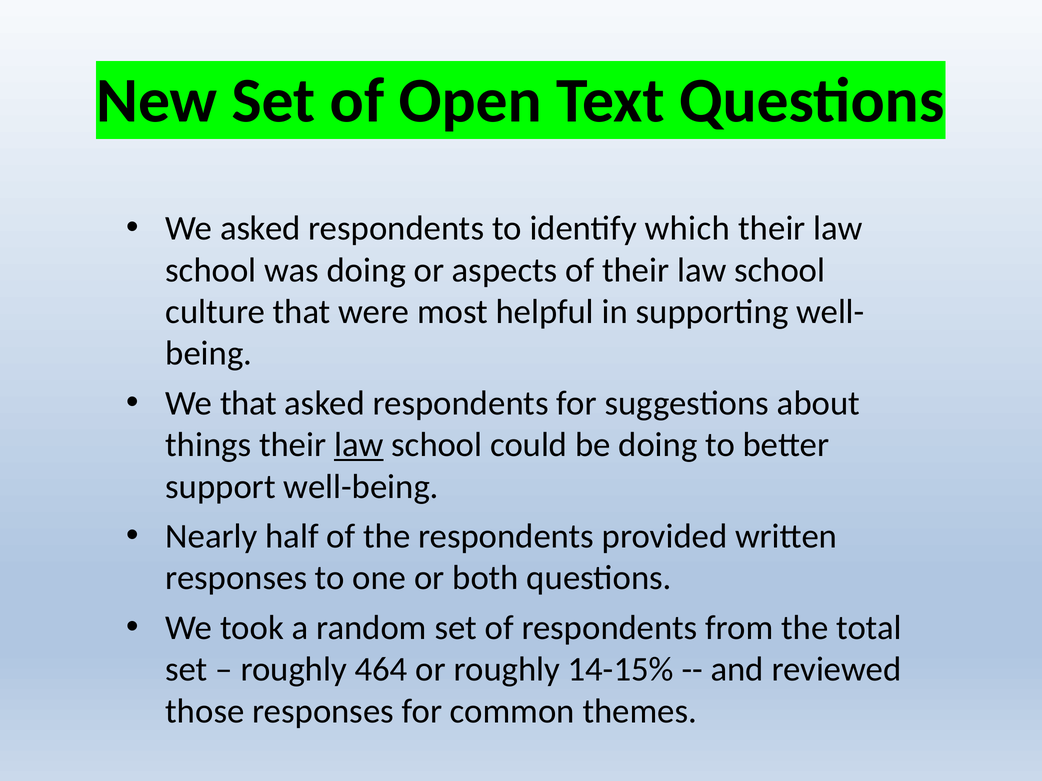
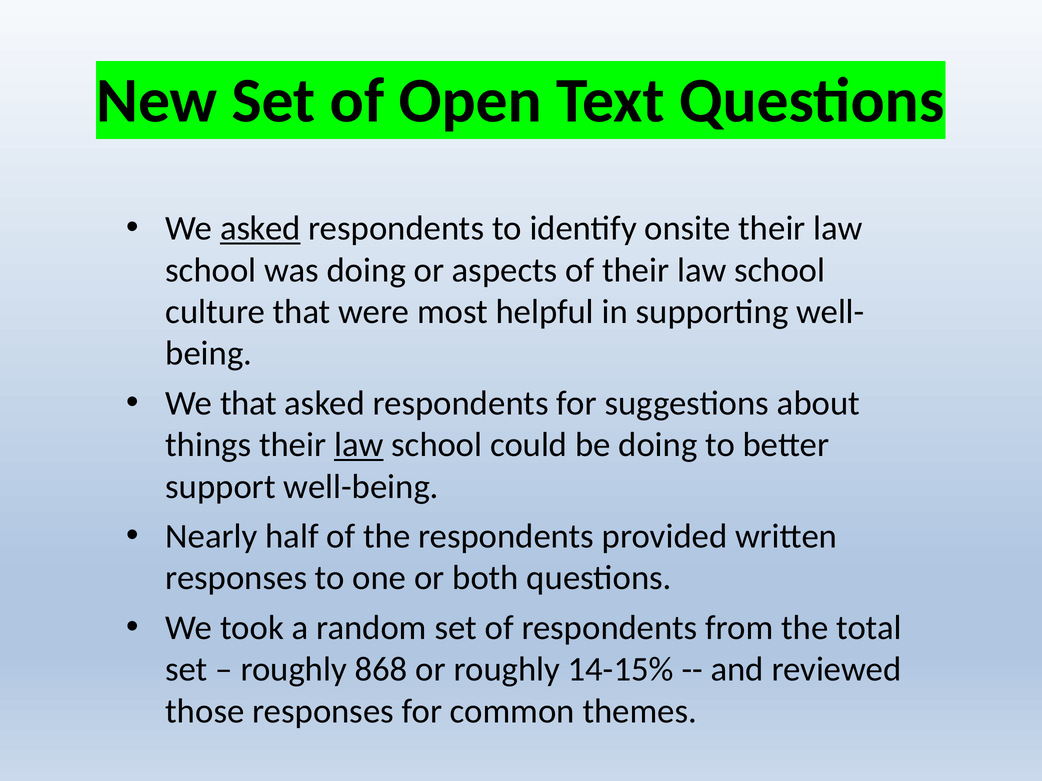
asked at (260, 229) underline: none -> present
which: which -> onsite
464: 464 -> 868
